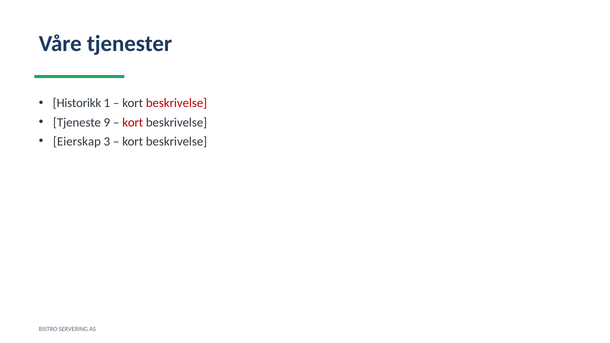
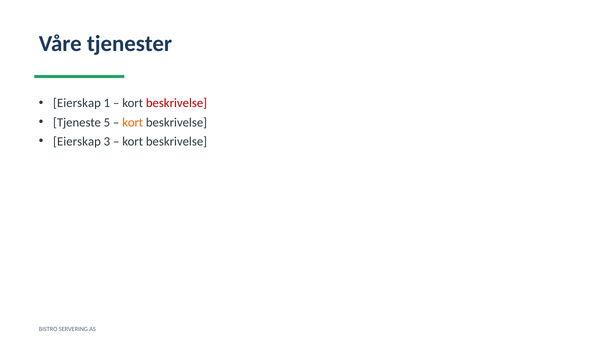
Historikk at (77, 103): Historikk -> Eierskap
9: 9 -> 5
kort at (133, 122) colour: red -> orange
